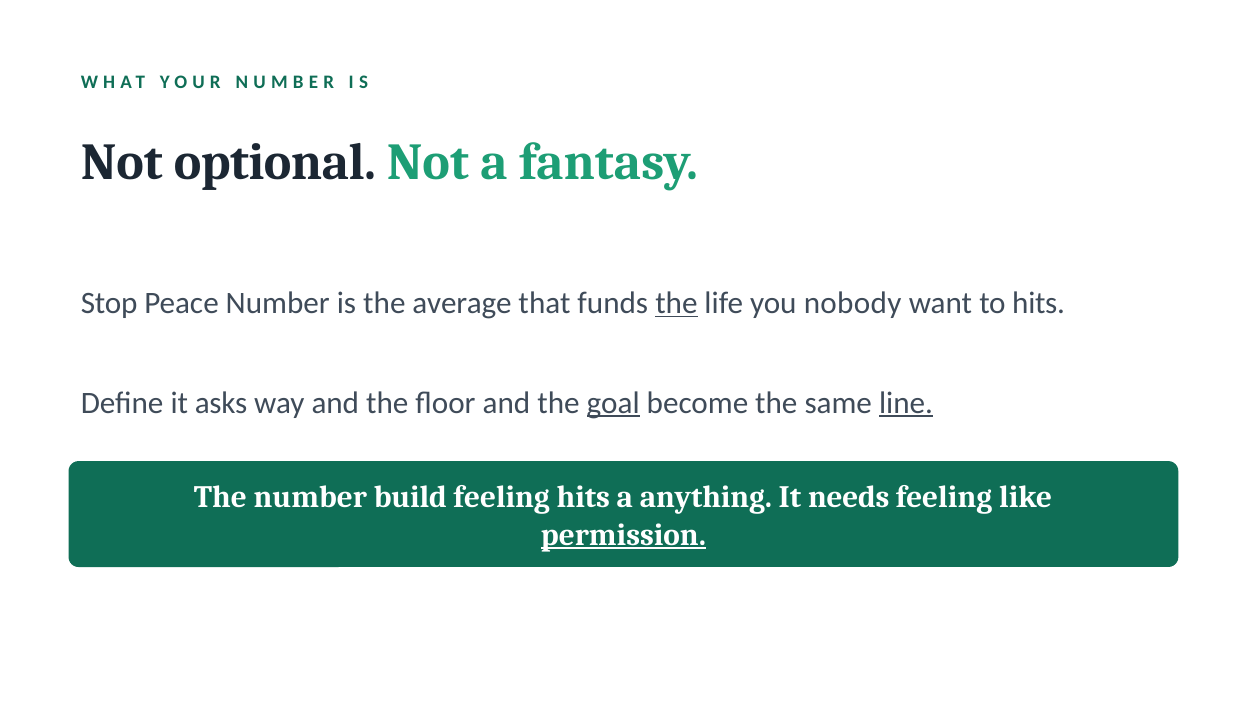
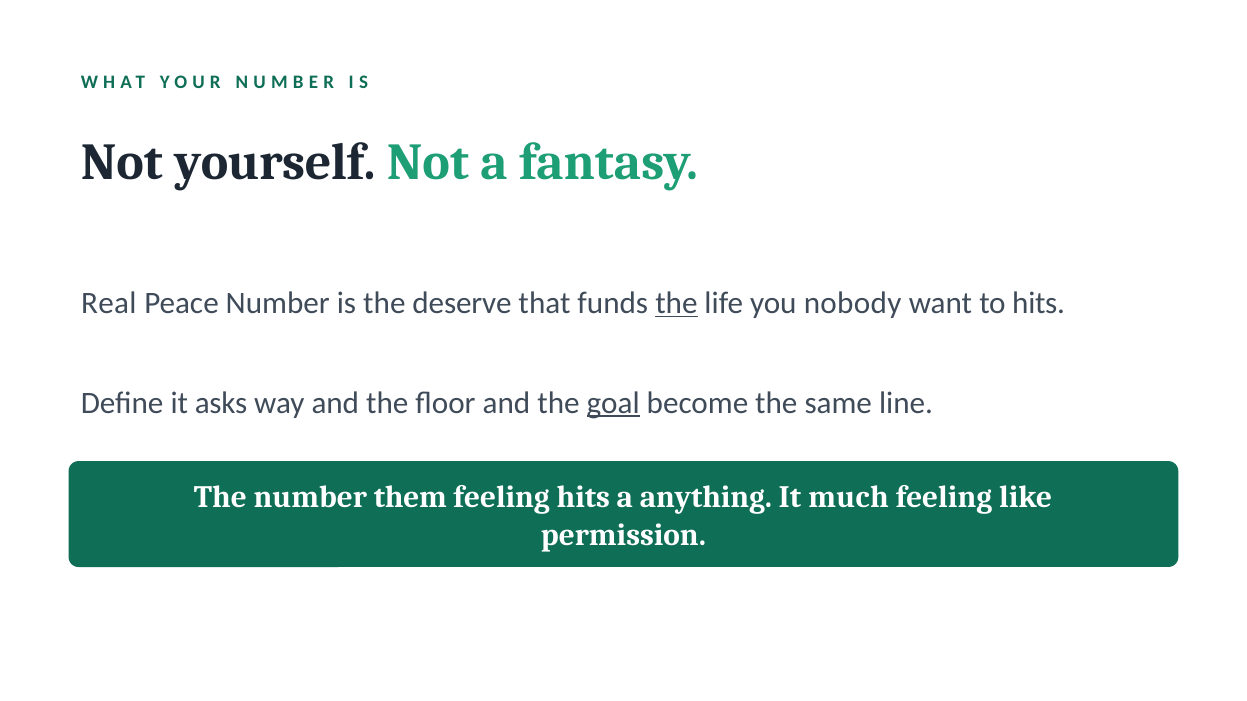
optional: optional -> yourself
Stop: Stop -> Real
average: average -> deserve
line underline: present -> none
build: build -> them
needs: needs -> much
permission underline: present -> none
